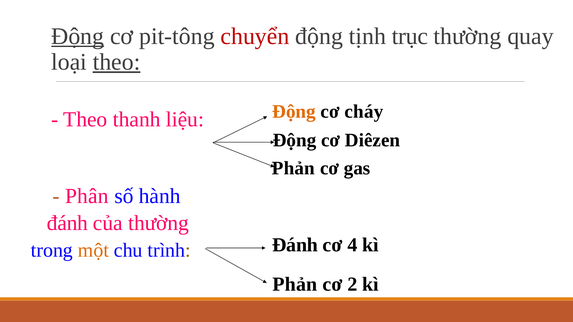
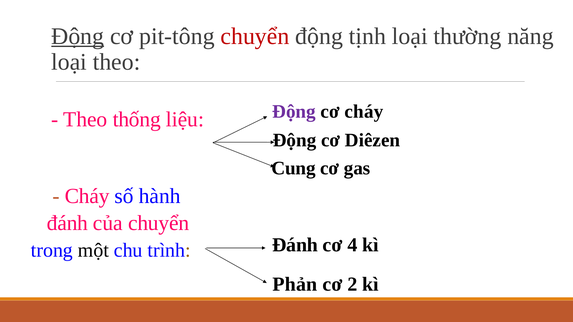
tịnh trục: trục -> loại
quay: quay -> năng
theo at (117, 62) underline: present -> none
Động at (294, 112) colour: orange -> purple
thanh: thanh -> thống
Phản at (293, 168): Phản -> Cung
Phân at (87, 196): Phân -> Cháy
của thường: thường -> chuyển
một colour: orange -> black
